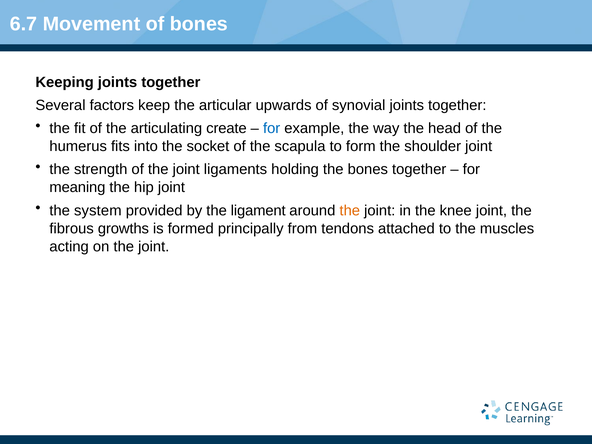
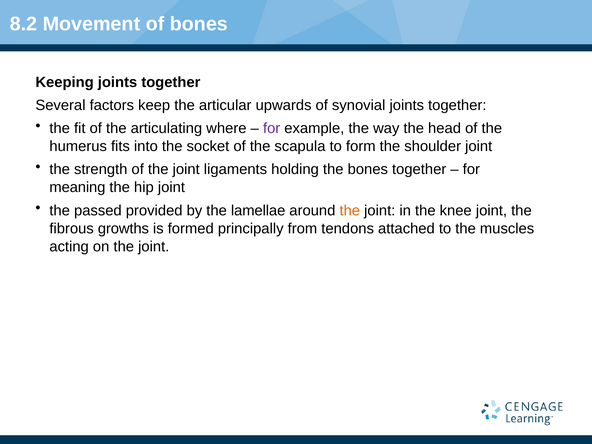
6.7: 6.7 -> 8.2
create: create -> where
for at (272, 128) colour: blue -> purple
system: system -> passed
ligament: ligament -> lamellae
